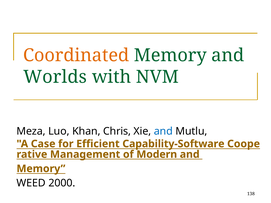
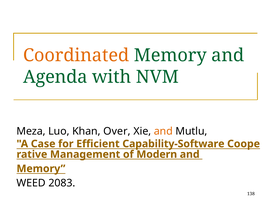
Worlds: Worlds -> Agenda
Chris: Chris -> Over
and at (163, 131) colour: blue -> orange
2000: 2000 -> 2083
